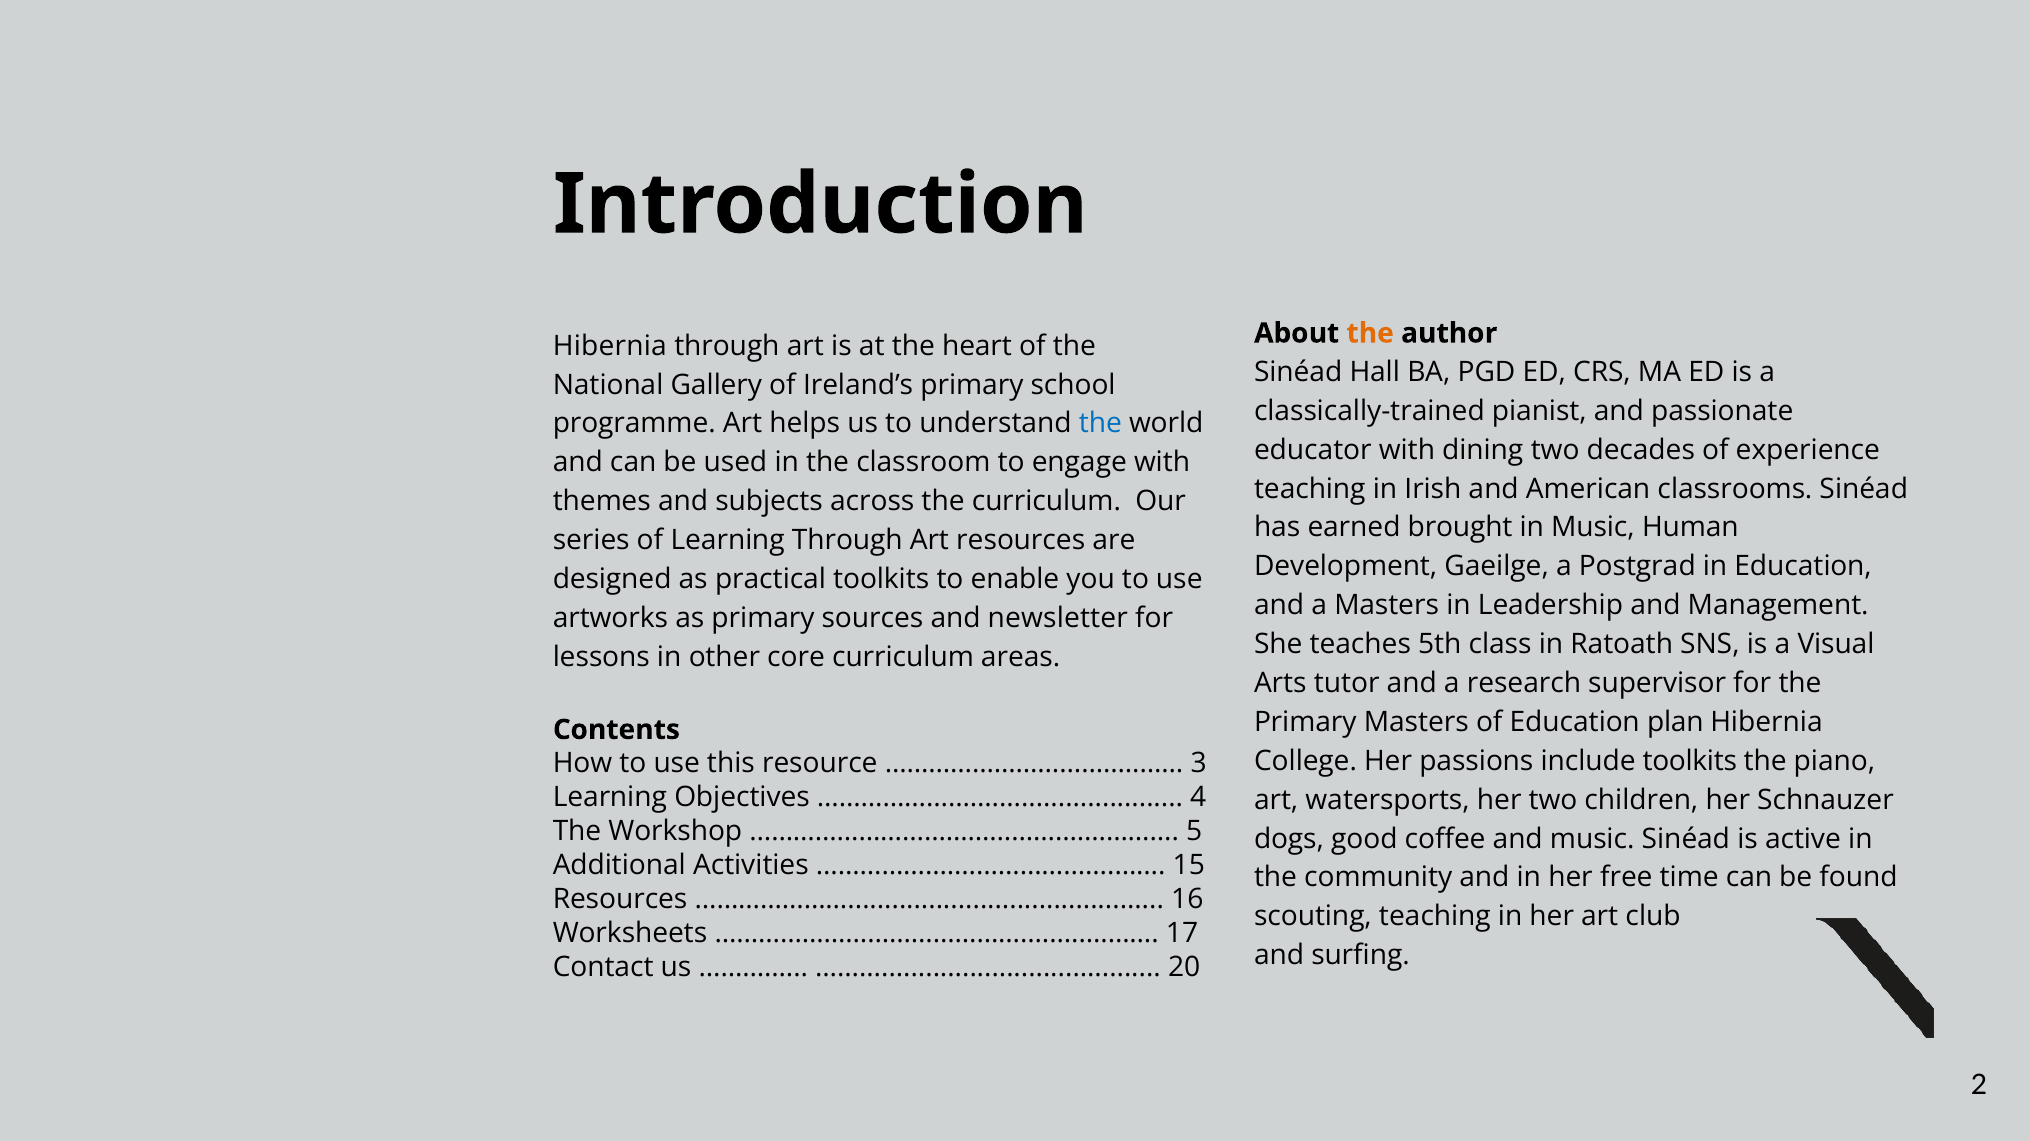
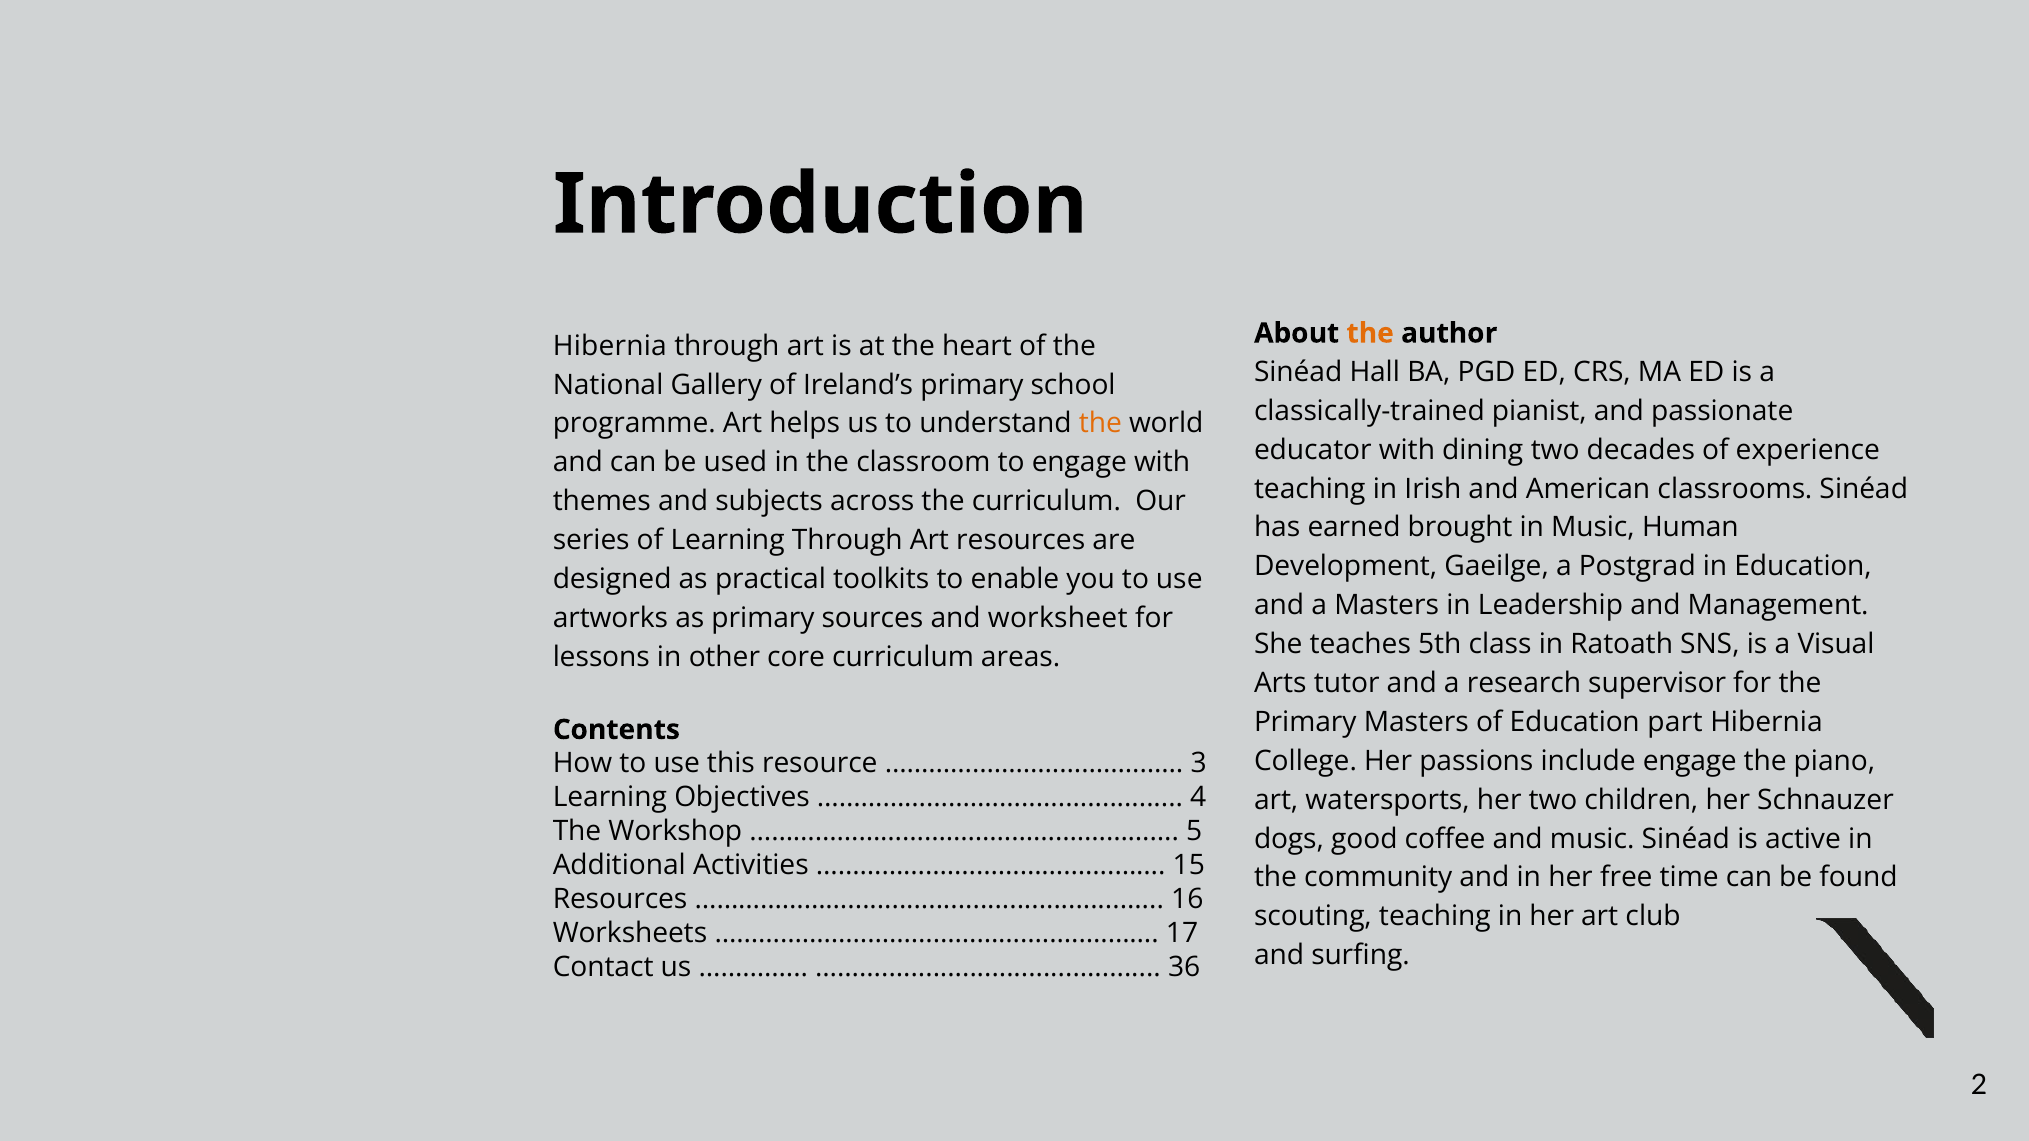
the at (1100, 424) colour: blue -> orange
newsletter: newsletter -> worksheet
plan: plan -> part
include toolkits: toolkits -> engage
20: 20 -> 36
